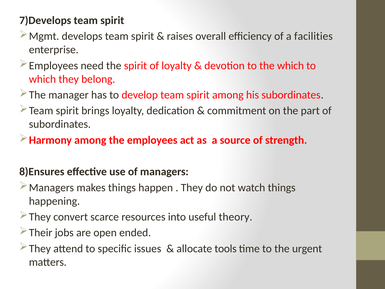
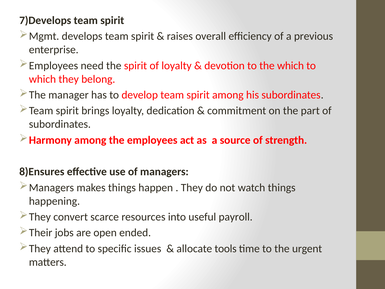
facilities: facilities -> previous
theory: theory -> payroll
